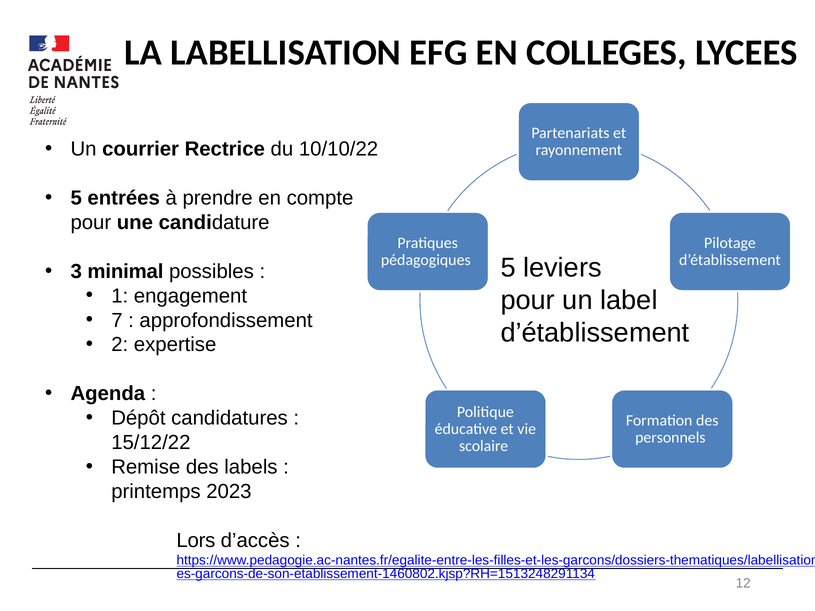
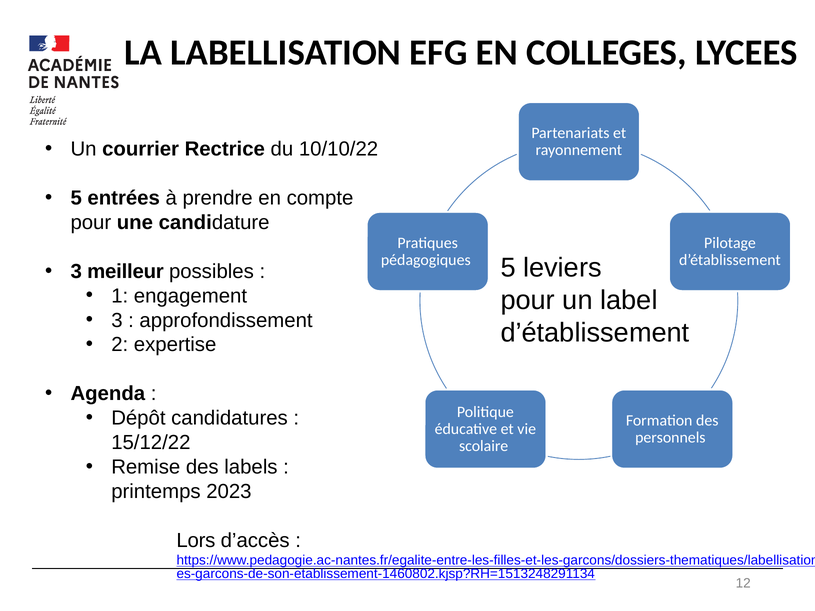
minimal: minimal -> meilleur
7 at (117, 320): 7 -> 3
